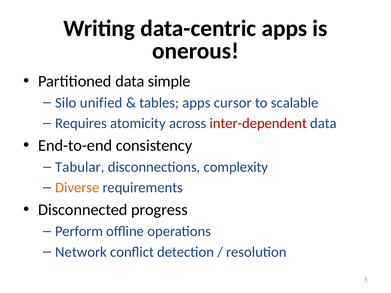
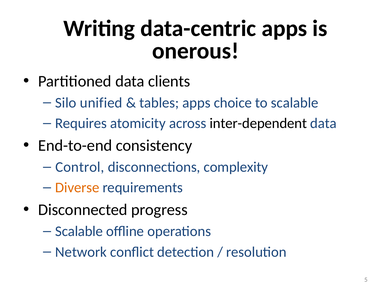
simple: simple -> clients
cursor: cursor -> choice
inter-dependent colour: red -> black
Tabular: Tabular -> Control
Perform at (79, 231): Perform -> Scalable
